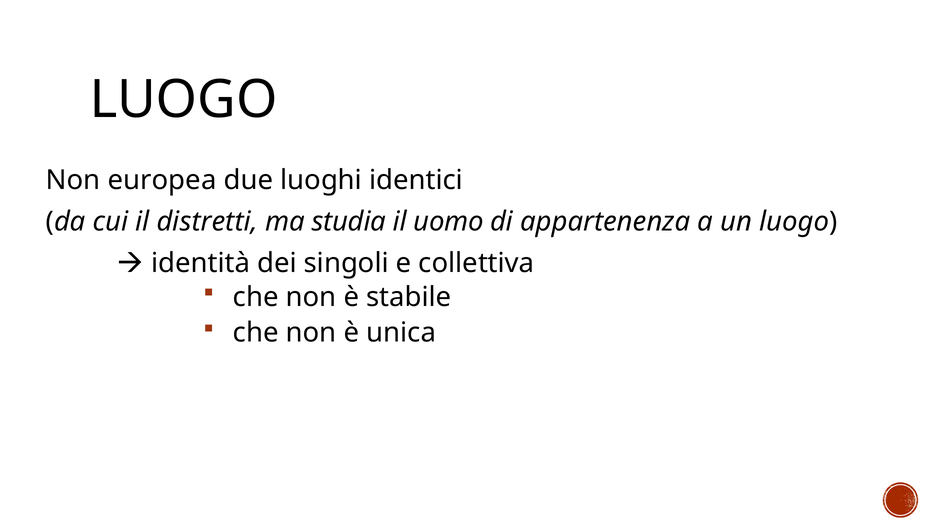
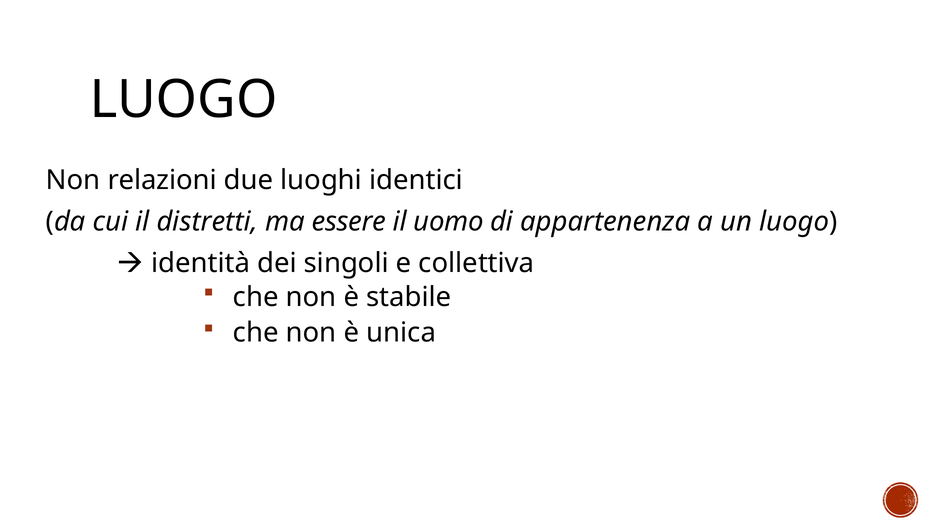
europea: europea -> relazioni
studia: studia -> essere
